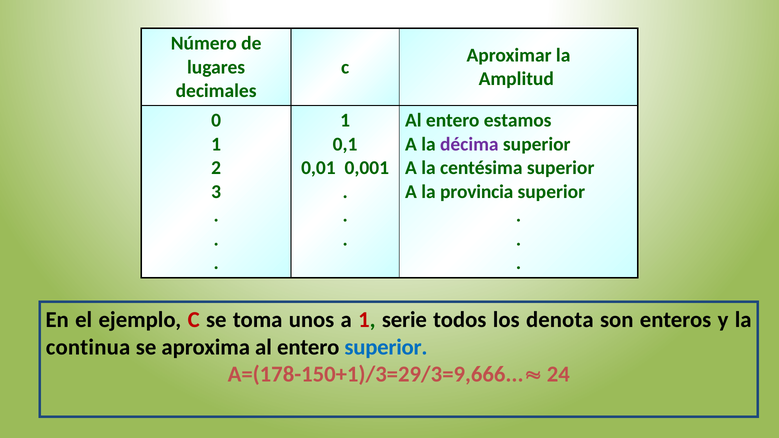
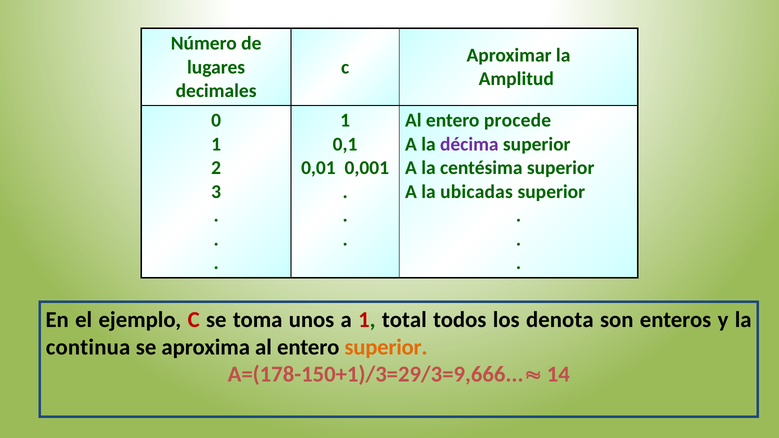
estamos: estamos -> procede
provincia: provincia -> ubicadas
serie: serie -> total
superior at (386, 347) colour: blue -> orange
24: 24 -> 14
